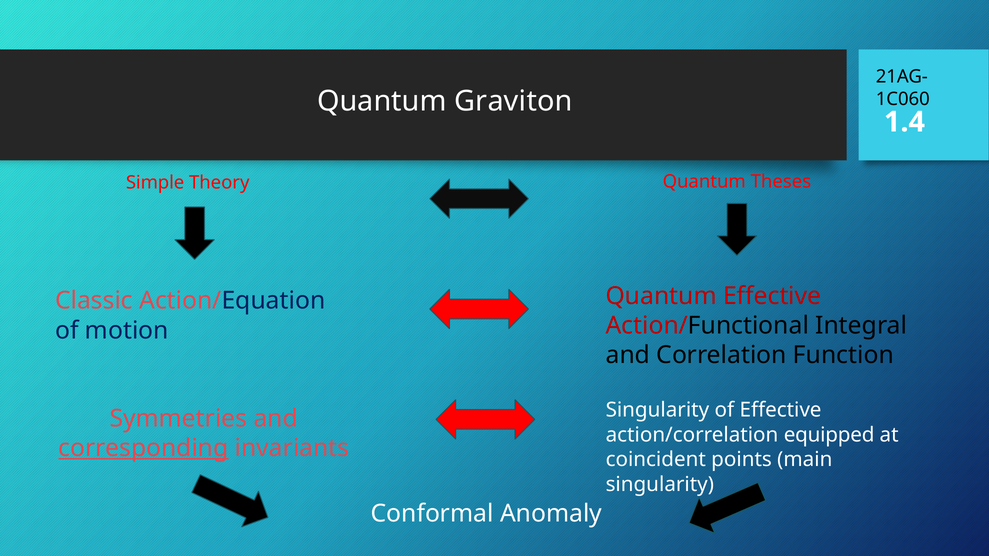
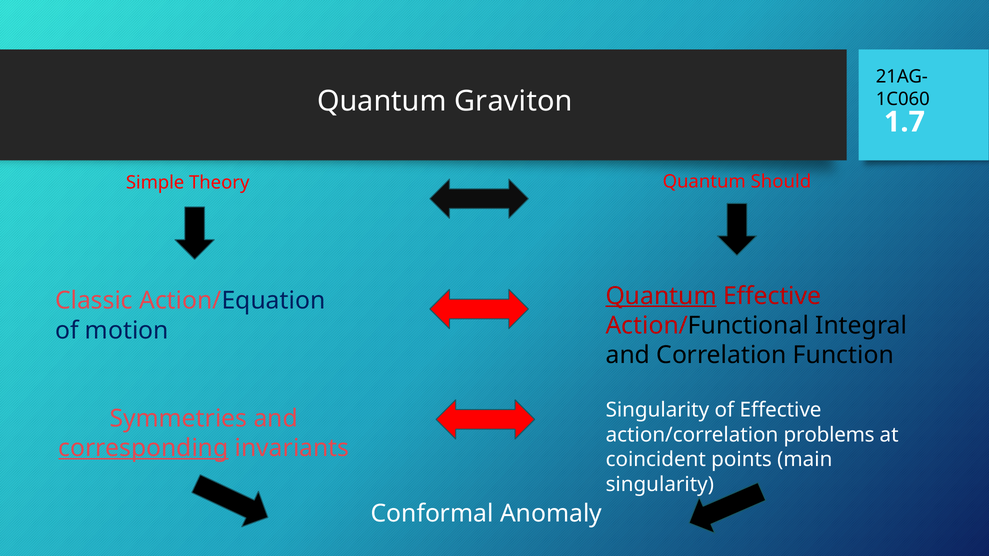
1.4: 1.4 -> 1.7
Theses: Theses -> Should
Quantum at (661, 296) underline: none -> present
equipped: equipped -> problems
